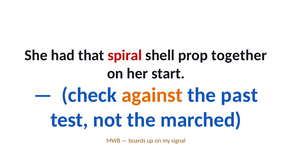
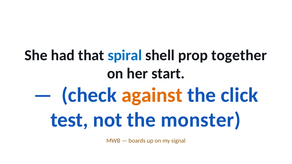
spiral colour: red -> blue
past: past -> click
marched: marched -> monster
